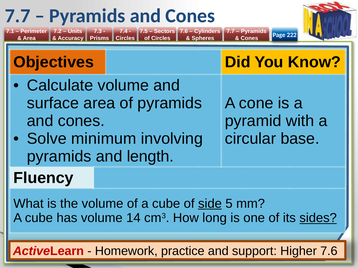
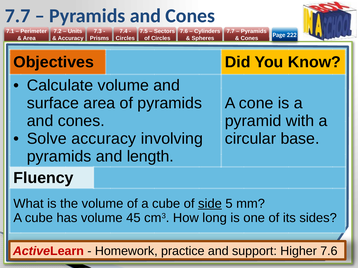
Solve minimum: minimum -> accuracy
14: 14 -> 45
sides underline: present -> none
